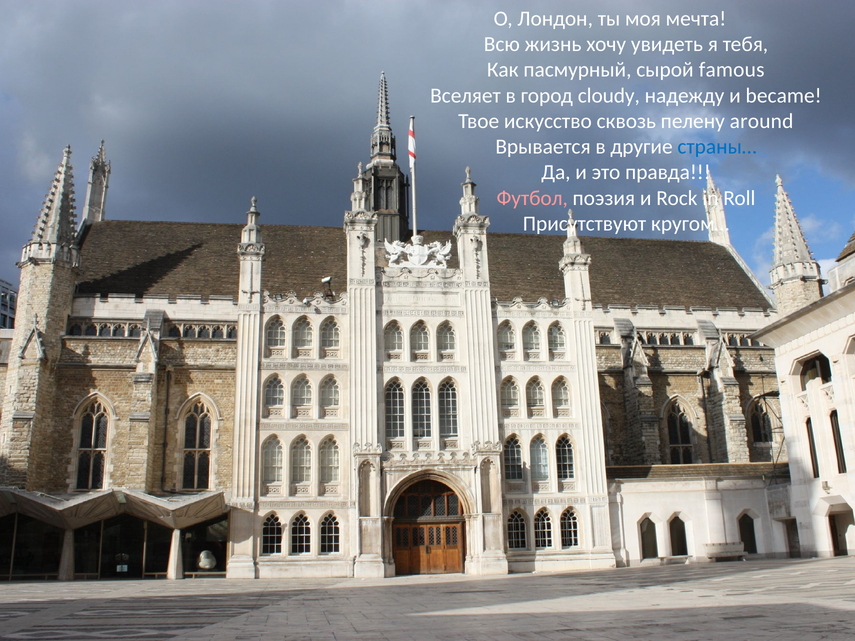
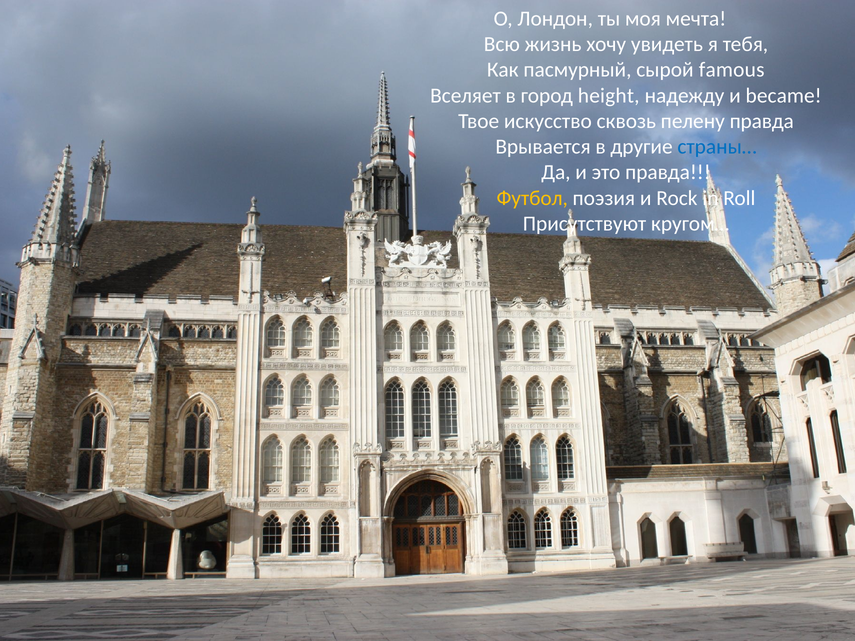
cloudy: cloudy -> height
пелену around: around -> правда
Футбол colour: pink -> yellow
